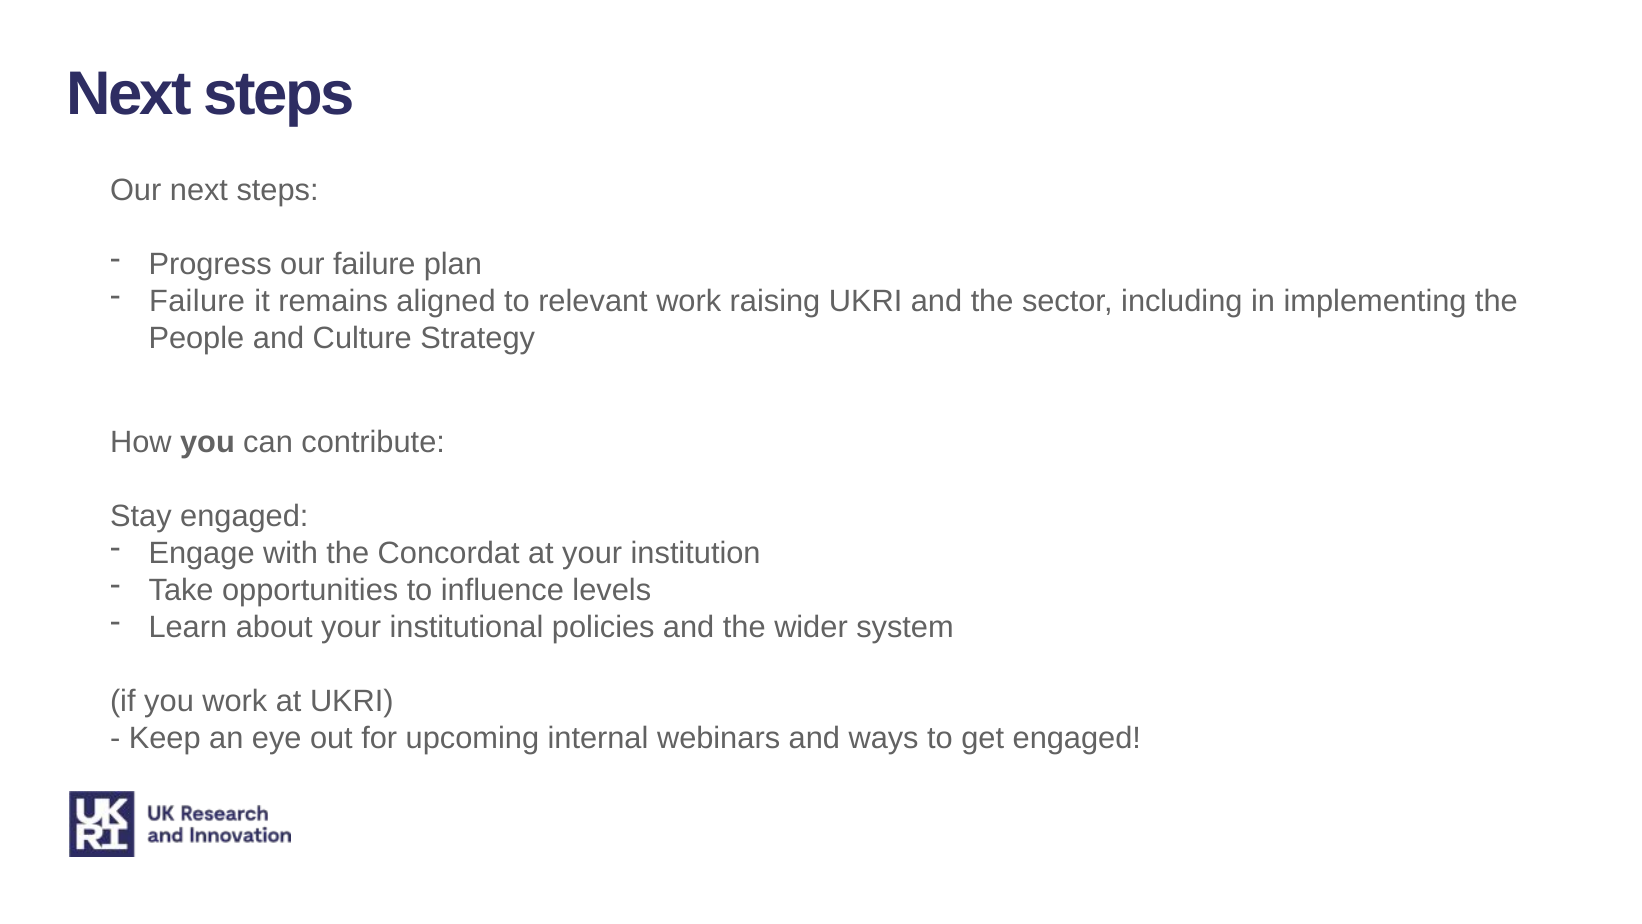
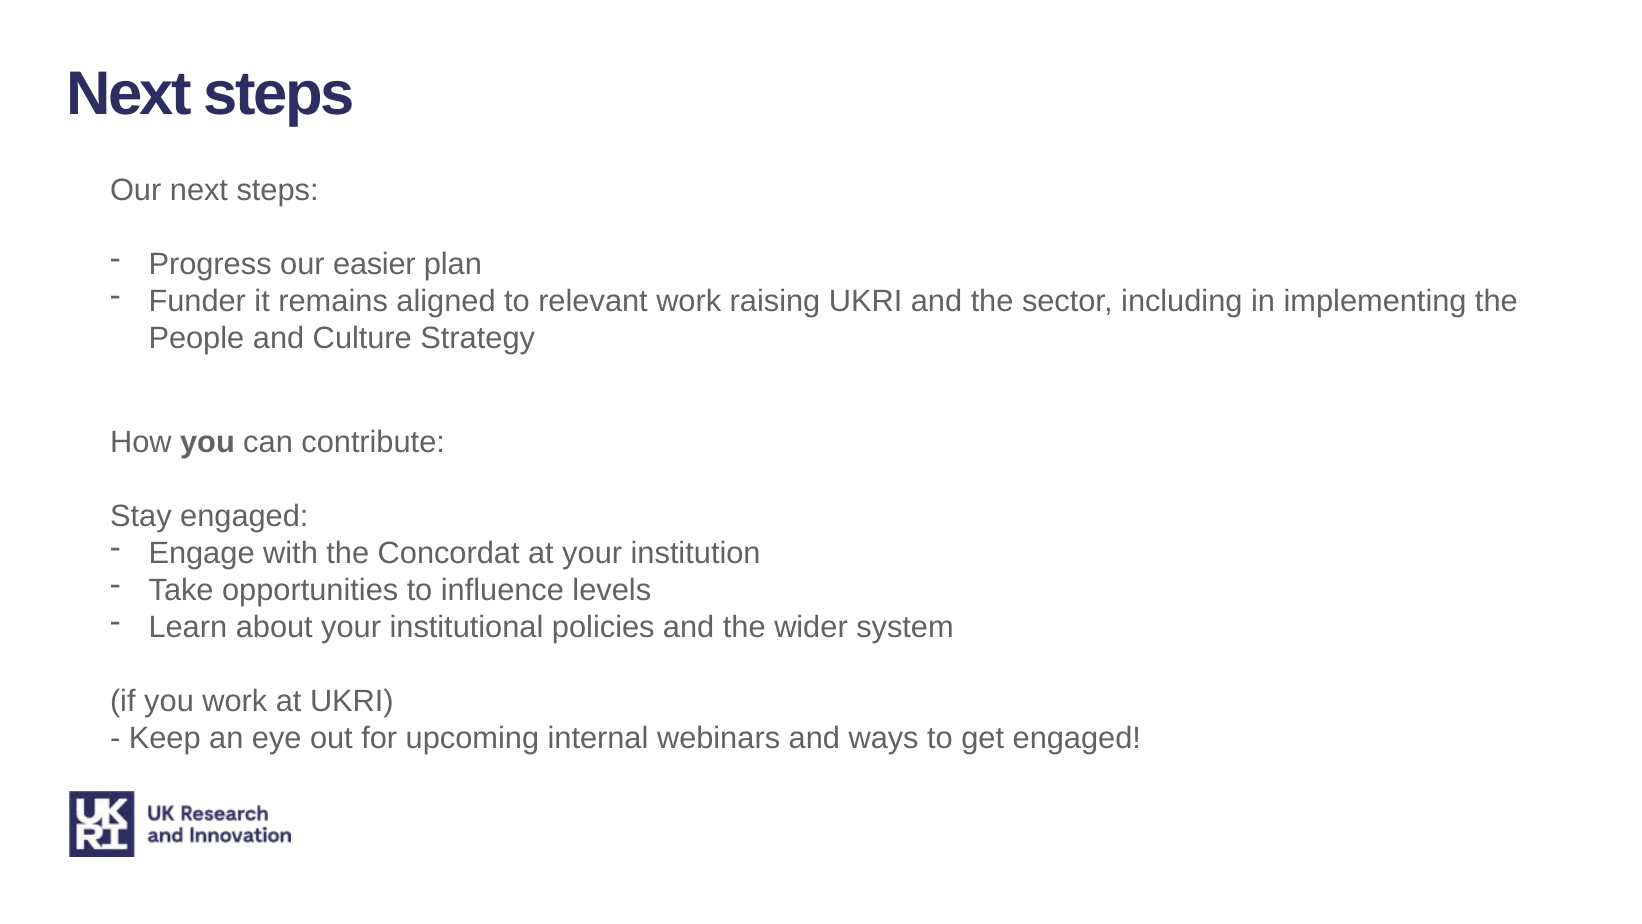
our failure: failure -> easier
Failure at (197, 301): Failure -> Funder
